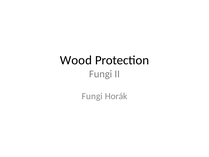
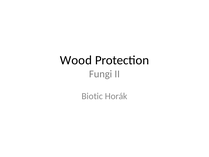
Fungi at (92, 96): Fungi -> Biotic
